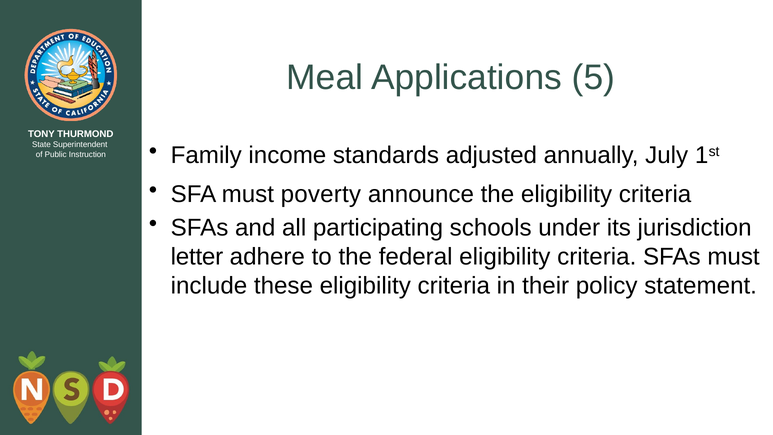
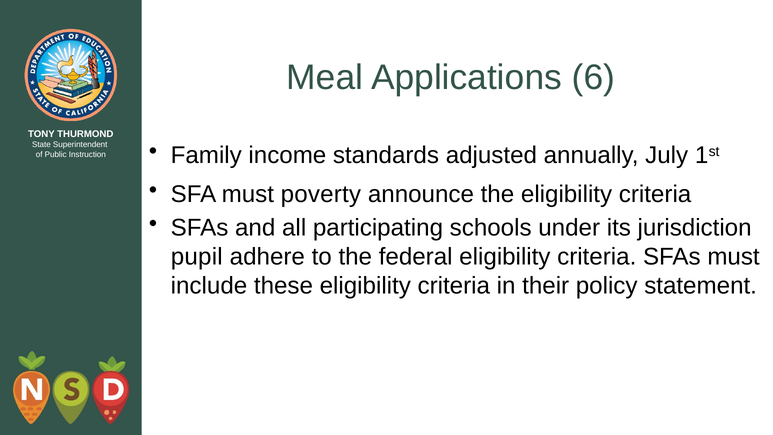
5: 5 -> 6
letter: letter -> pupil
